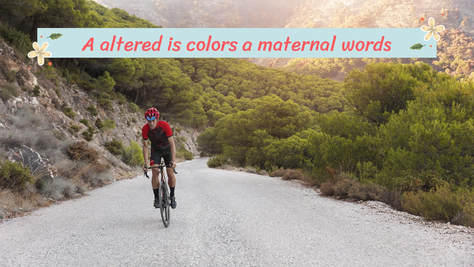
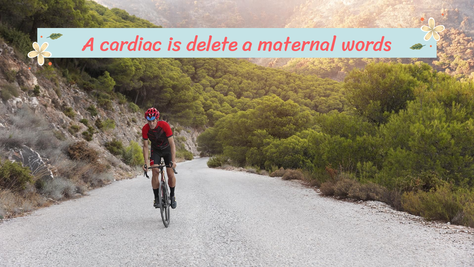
altered: altered -> cardiac
colors: colors -> delete
